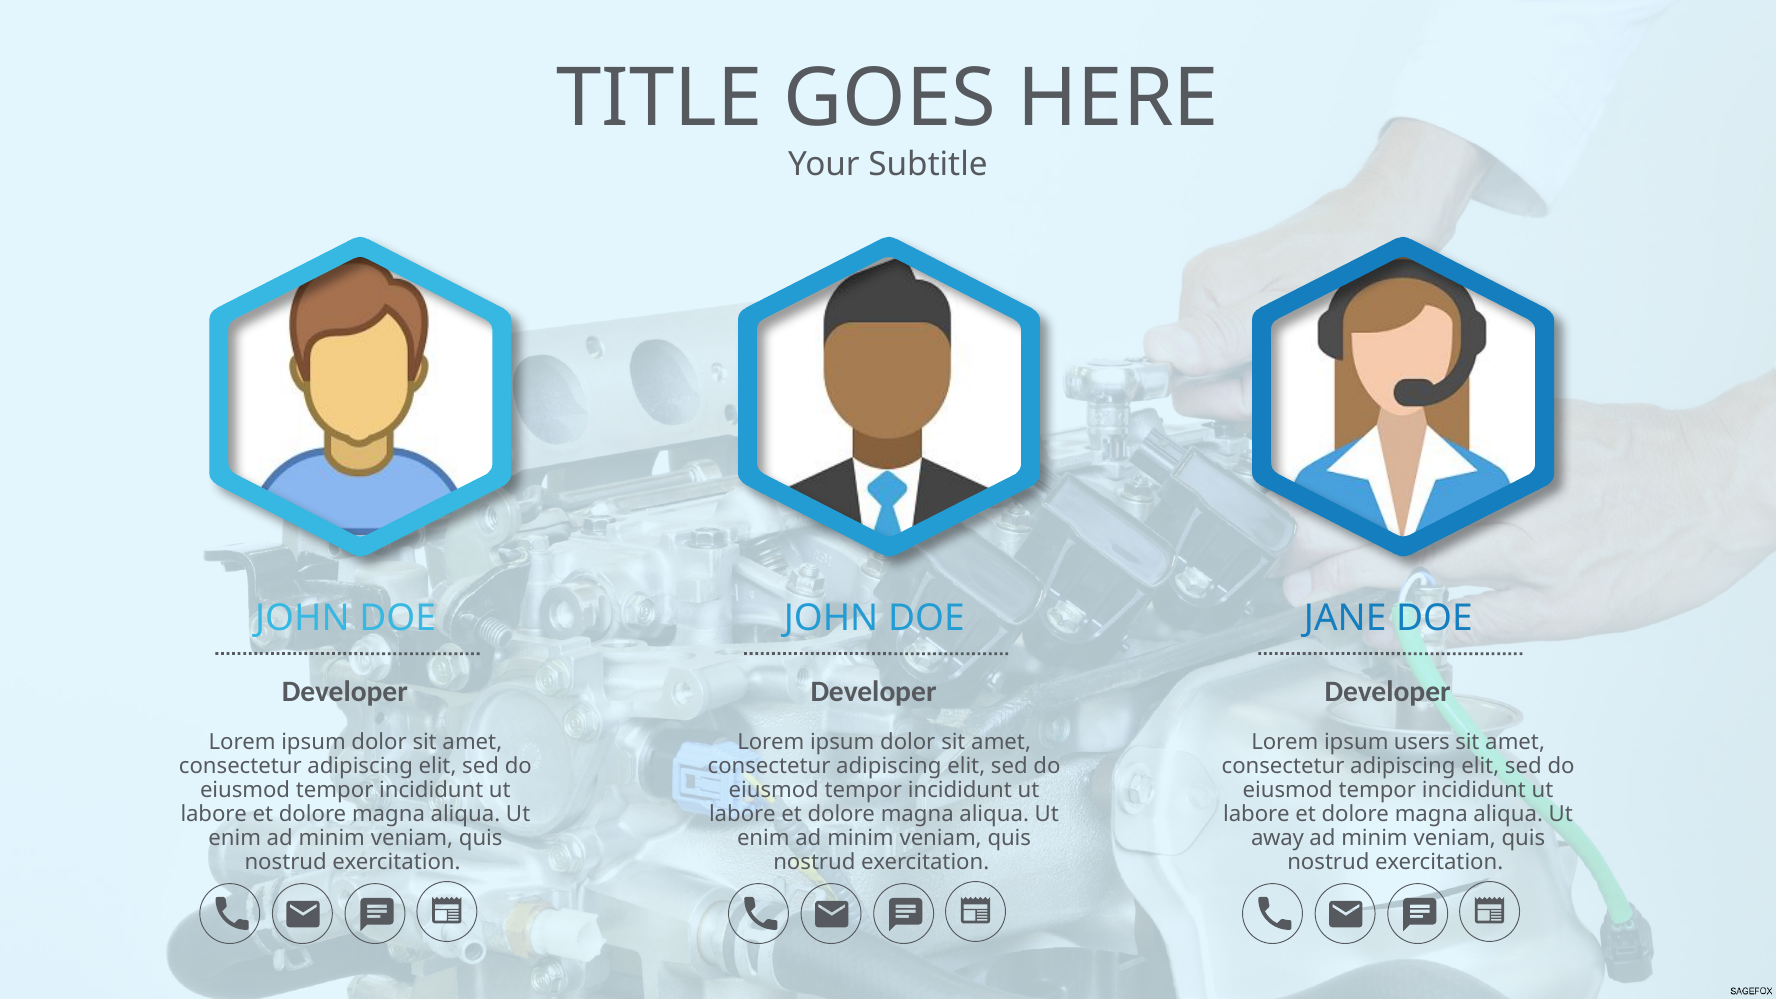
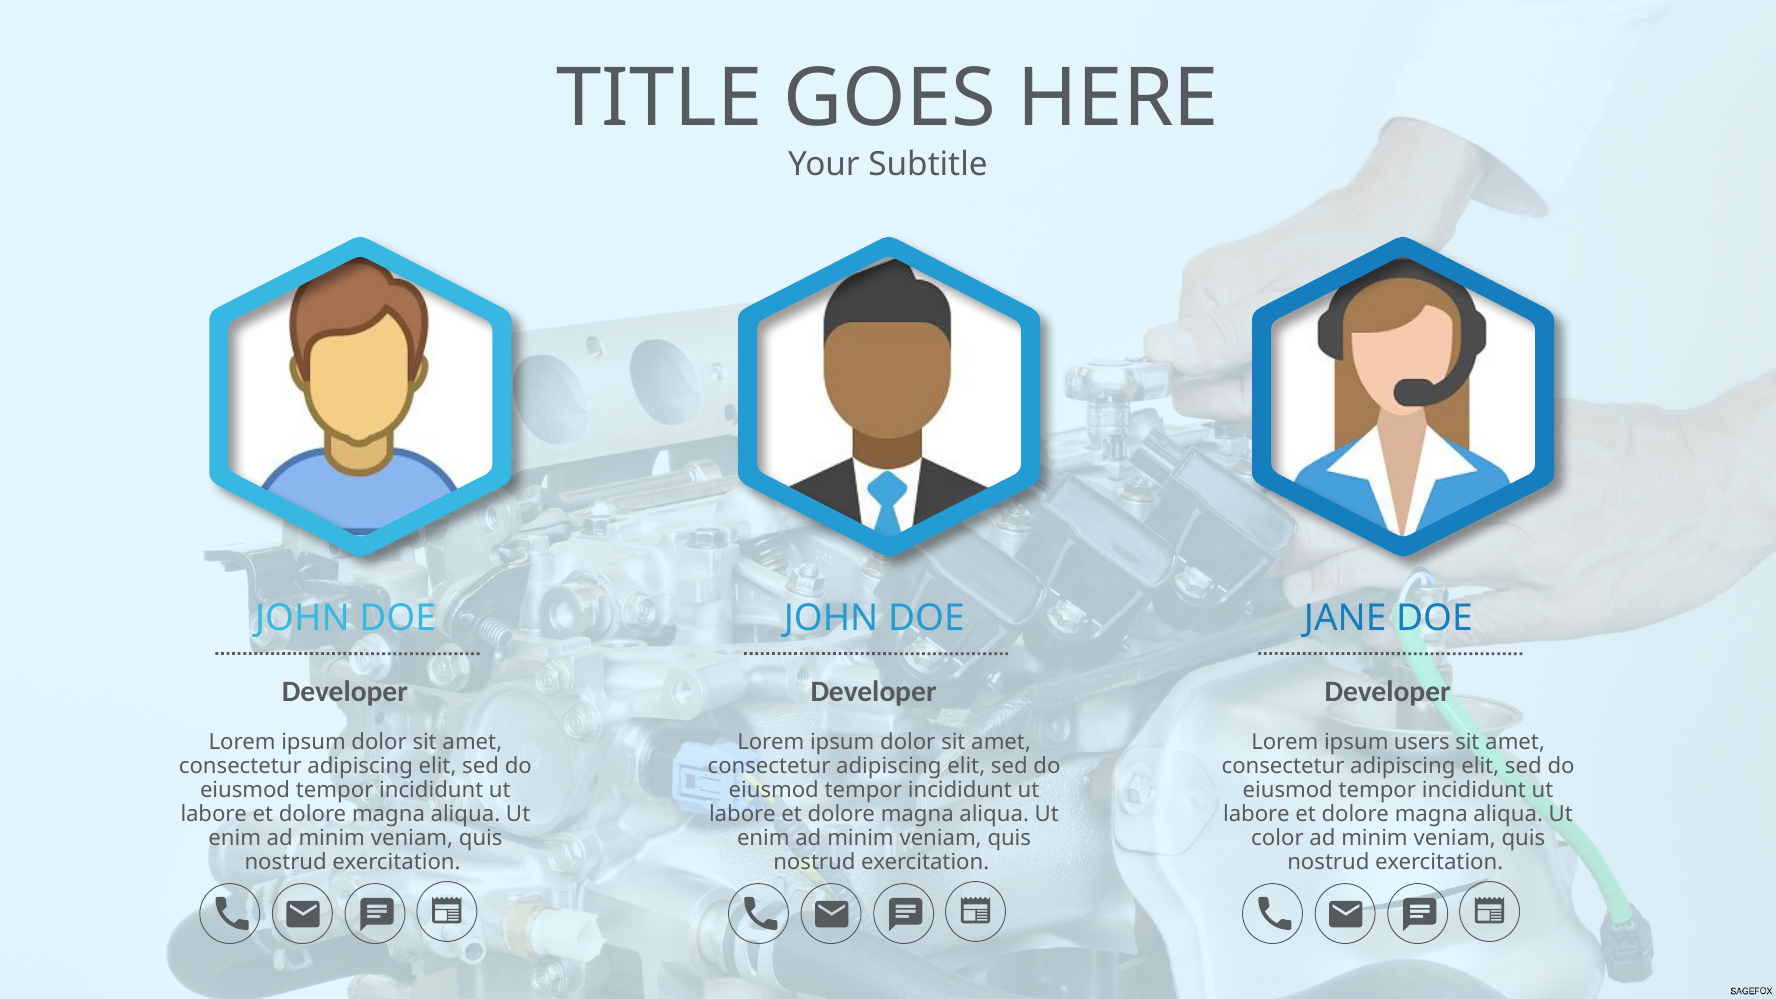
away: away -> color
